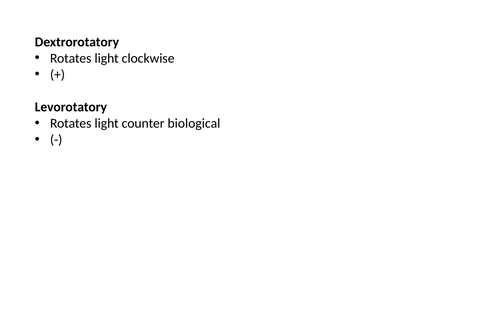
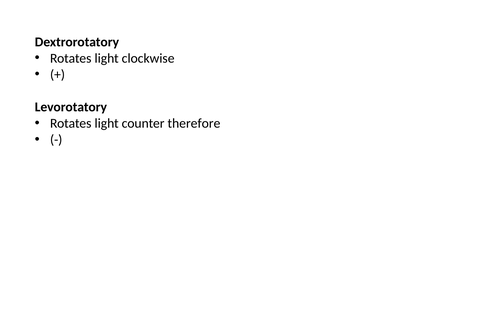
biological: biological -> therefore
